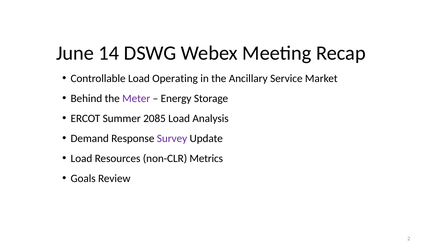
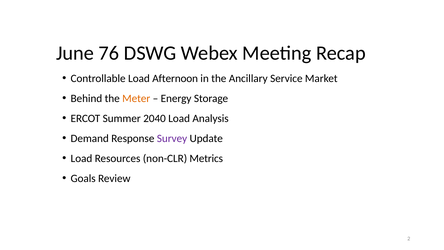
14: 14 -> 76
Operating: Operating -> Afternoon
Meter colour: purple -> orange
2085: 2085 -> 2040
